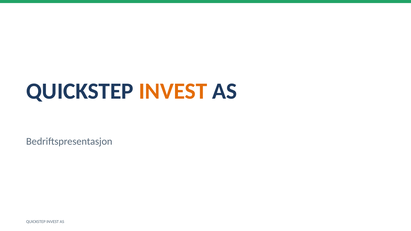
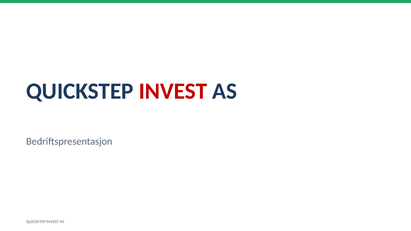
INVEST at (173, 91) colour: orange -> red
